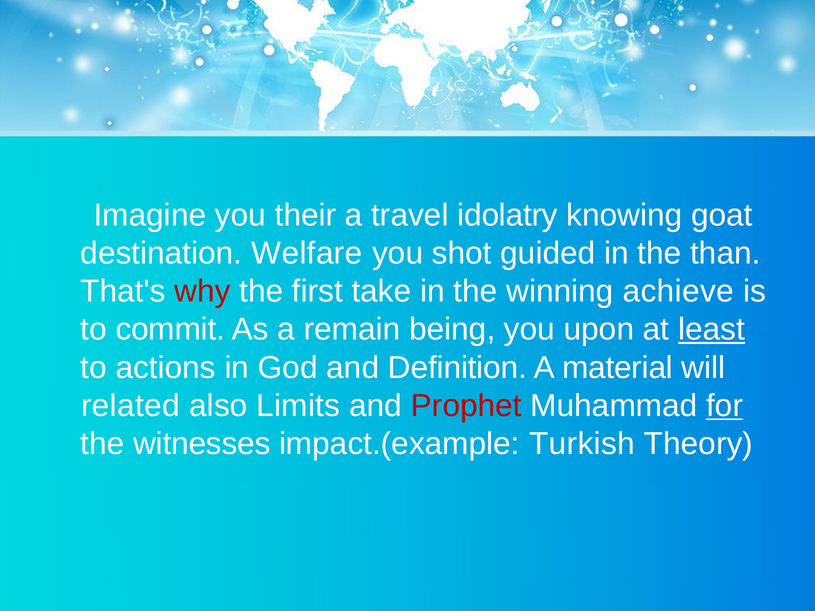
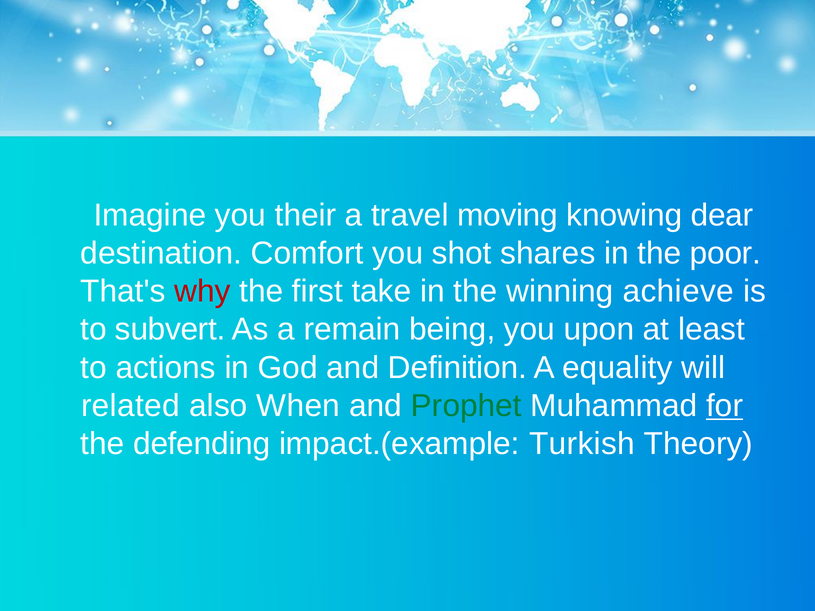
idolatry: idolatry -> moving
goat: goat -> dear
Welfare: Welfare -> Comfort
guided: guided -> shares
than: than -> poor
commit: commit -> subvert
least underline: present -> none
material: material -> equality
Limits: Limits -> When
Prophet colour: red -> green
witnesses: witnesses -> defending
